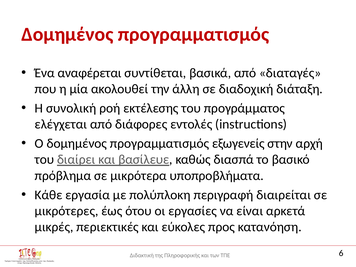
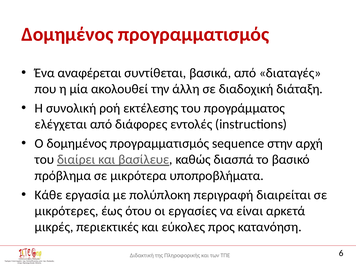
εξωγενείς: εξωγενείς -> sequence
